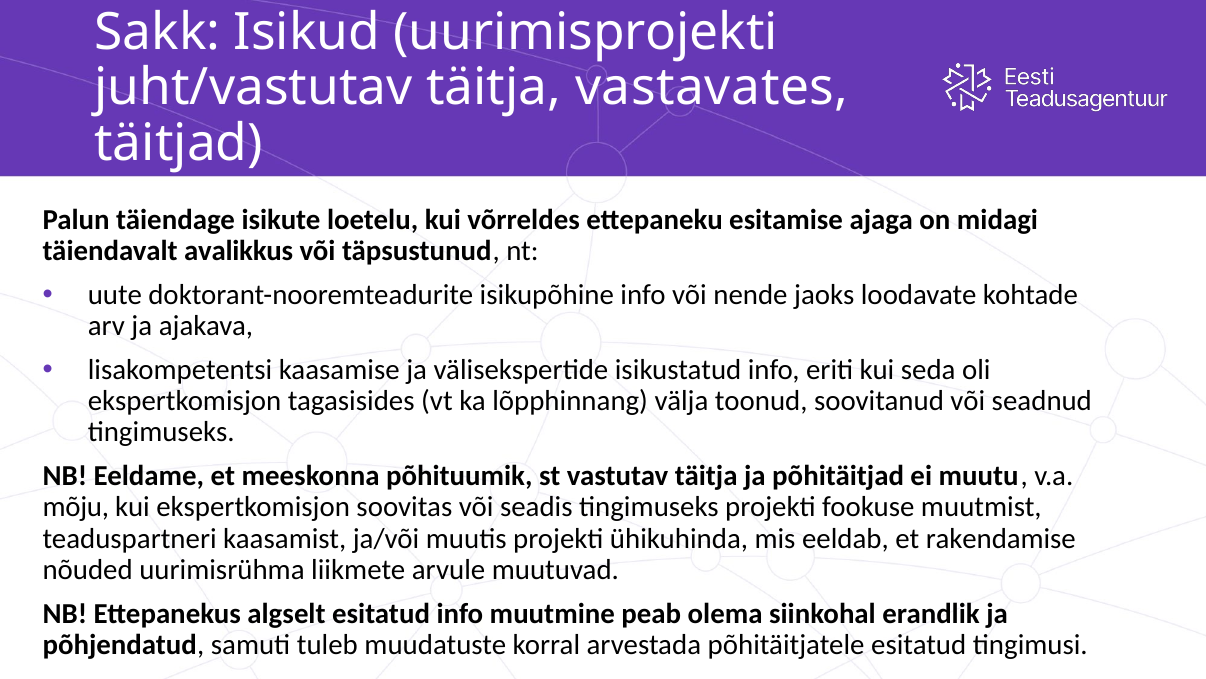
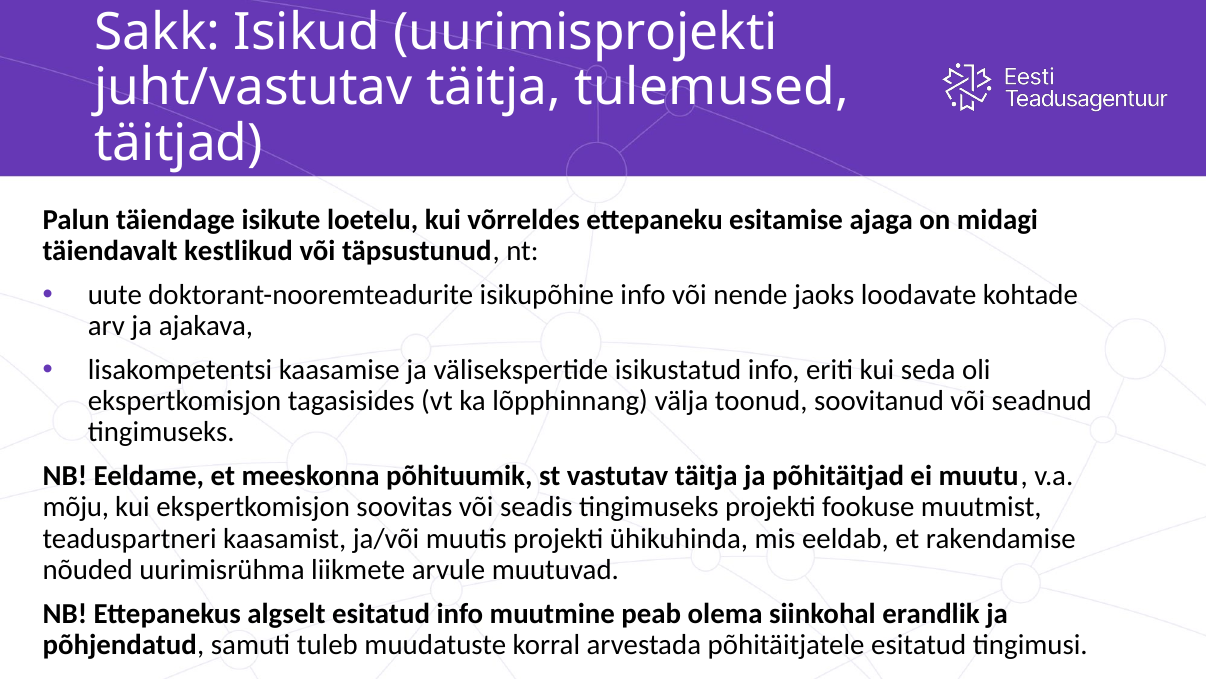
vastavates: vastavates -> tulemused
avalikkus: avalikkus -> kestlikud
